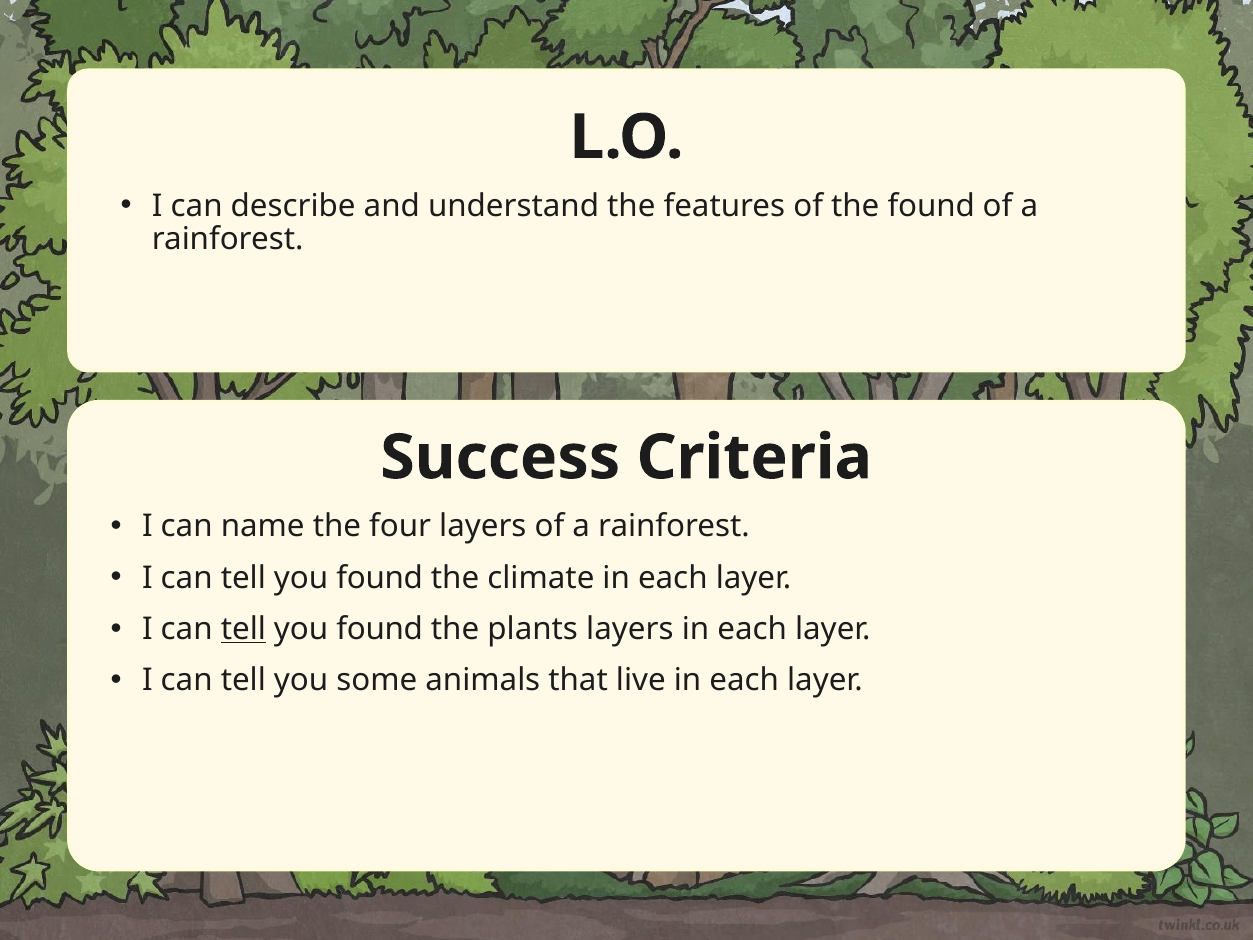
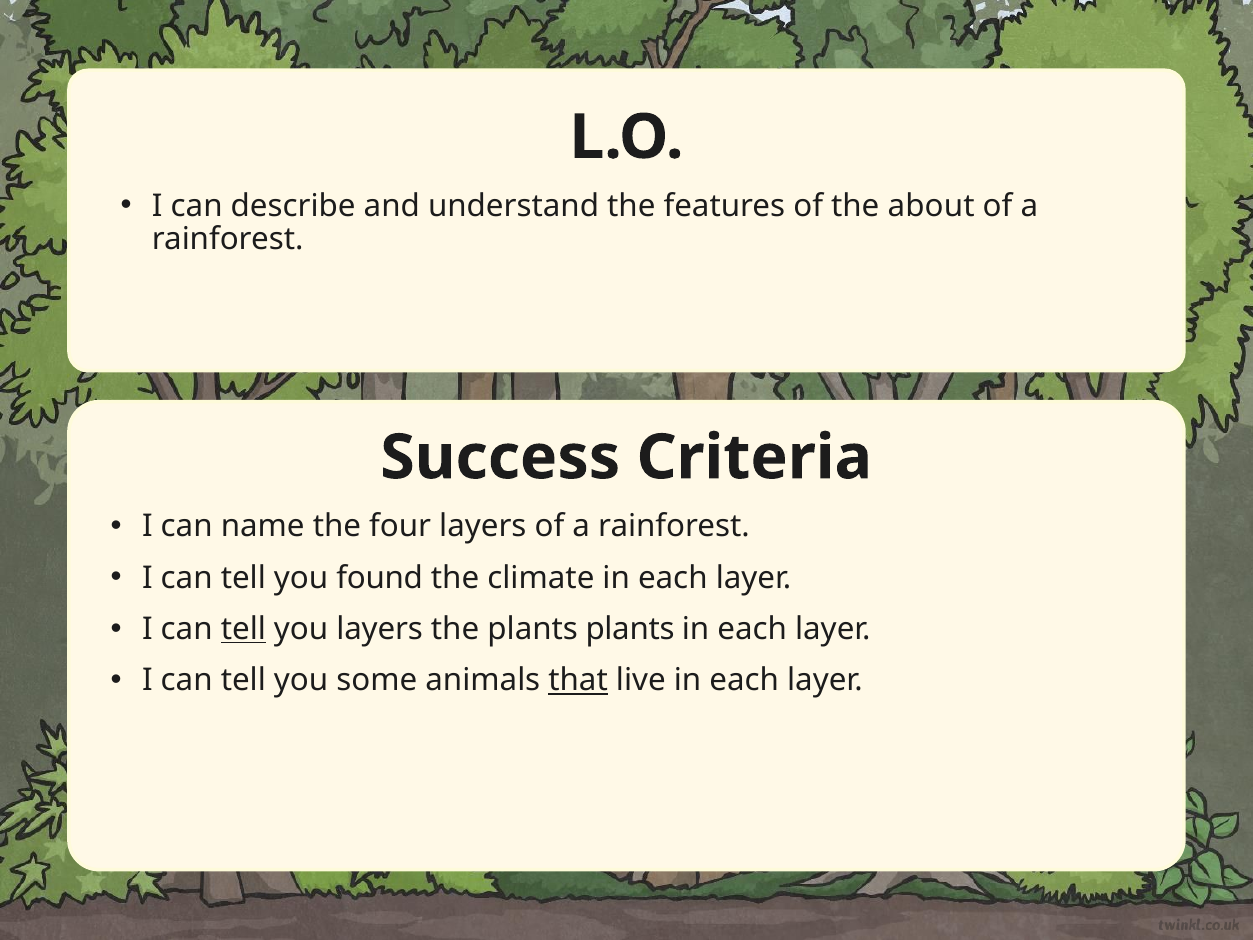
the found: found -> about
found at (380, 629): found -> layers
plants layers: layers -> plants
that underline: none -> present
